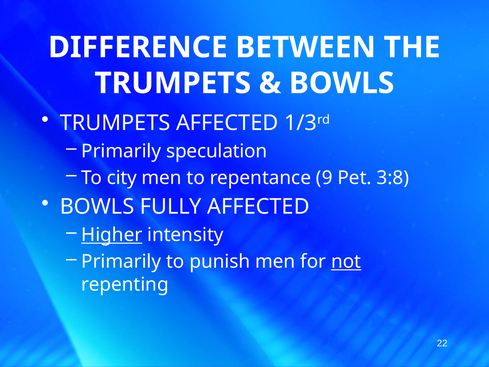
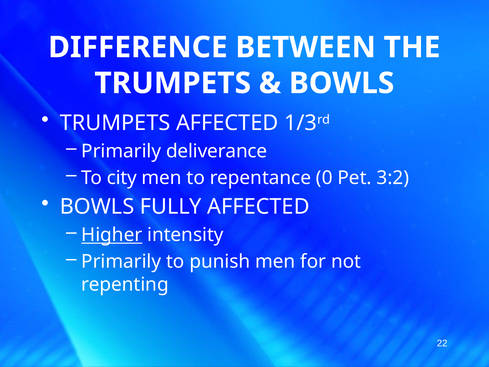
speculation: speculation -> deliverance
9: 9 -> 0
3:8: 3:8 -> 3:2
not underline: present -> none
